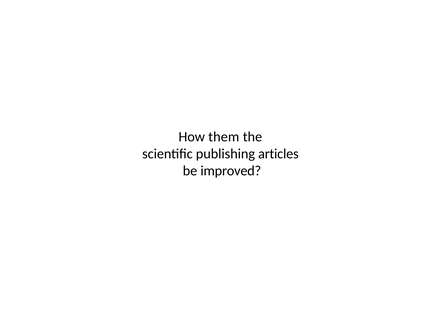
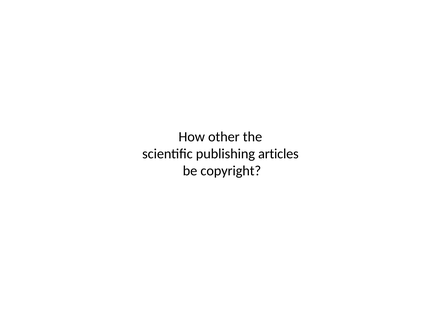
them: them -> other
improved: improved -> copyright
